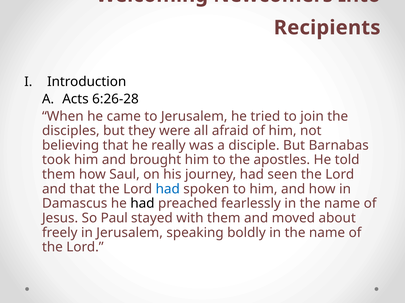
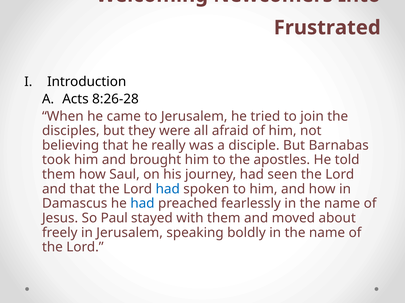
Recipients: Recipients -> Frustrated
6:26-28: 6:26-28 -> 8:26-28
had at (142, 204) colour: black -> blue
